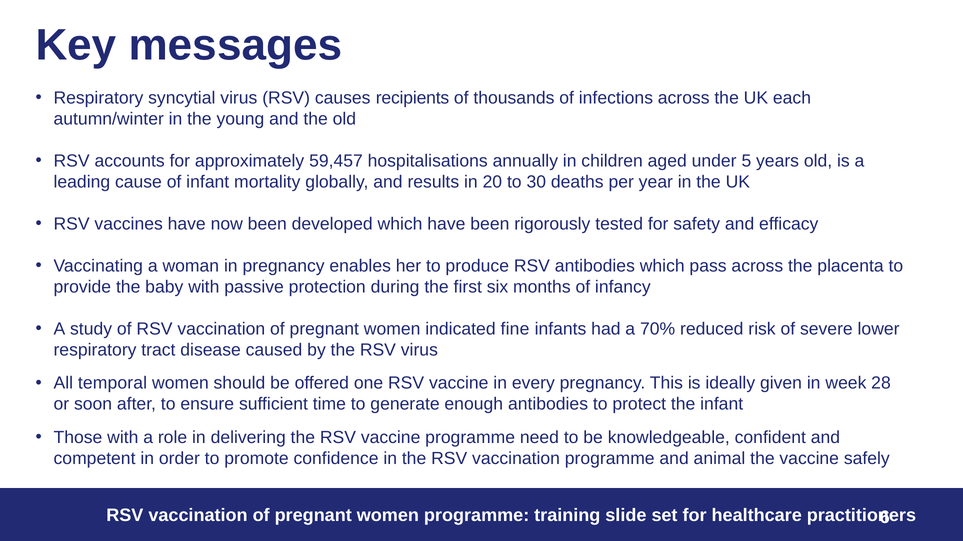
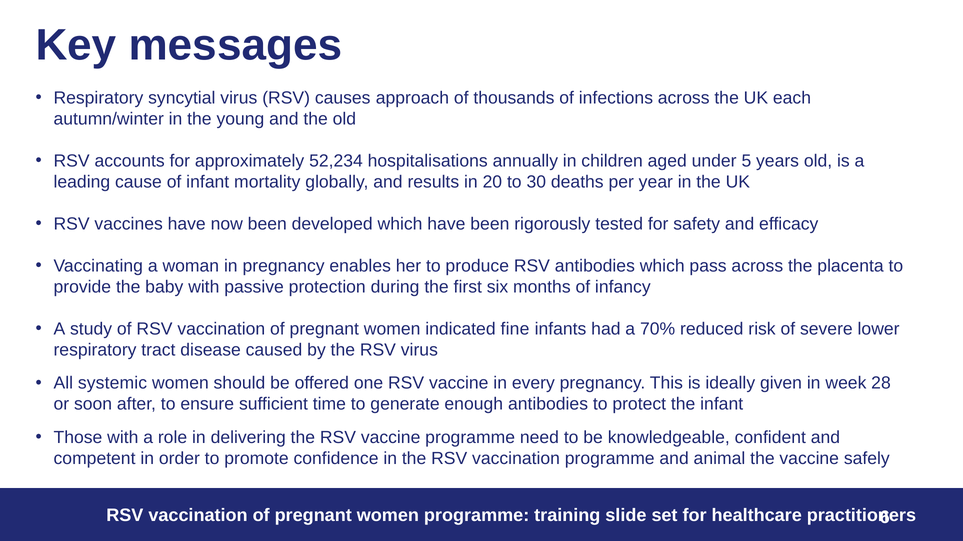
recipients: recipients -> approach
59,457: 59,457 -> 52,234
temporal: temporal -> systemic
